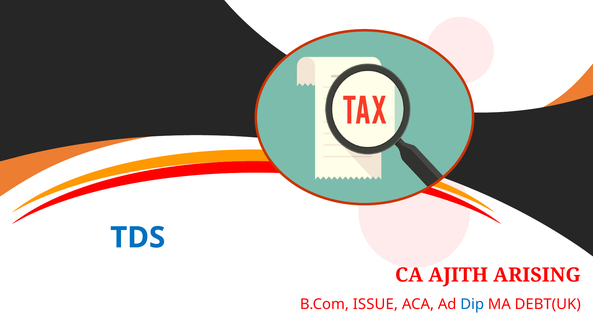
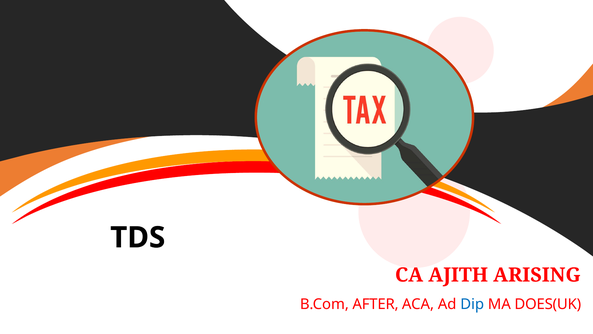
TDS colour: blue -> black
ISSUE: ISSUE -> AFTER
DEBT(UK: DEBT(UK -> DOES(UK
